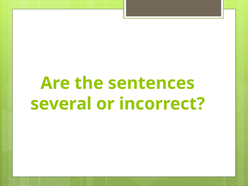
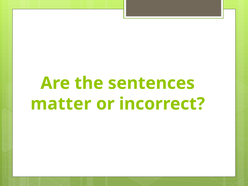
several: several -> matter
